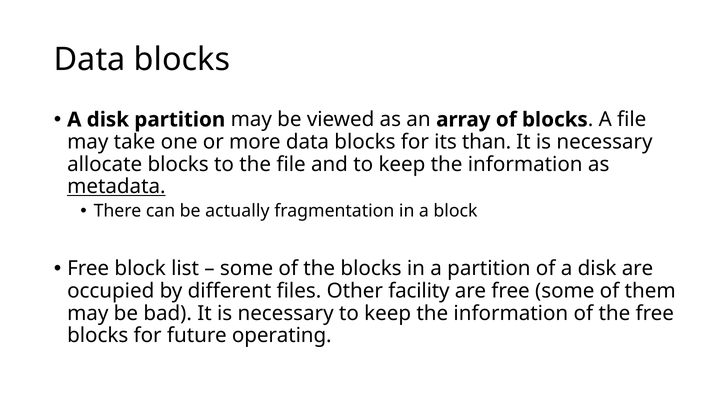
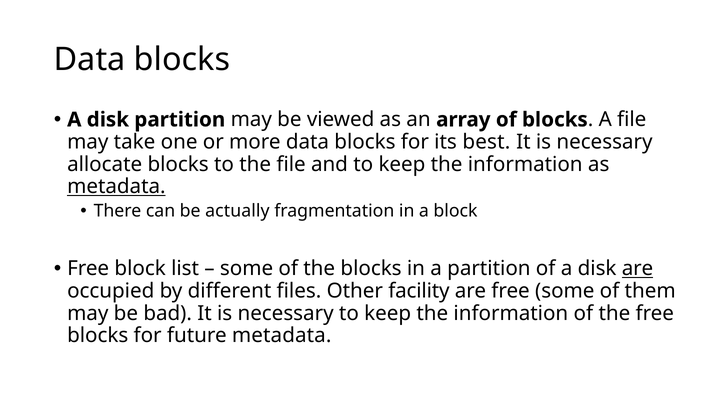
than: than -> best
are at (638, 268) underline: none -> present
future operating: operating -> metadata
